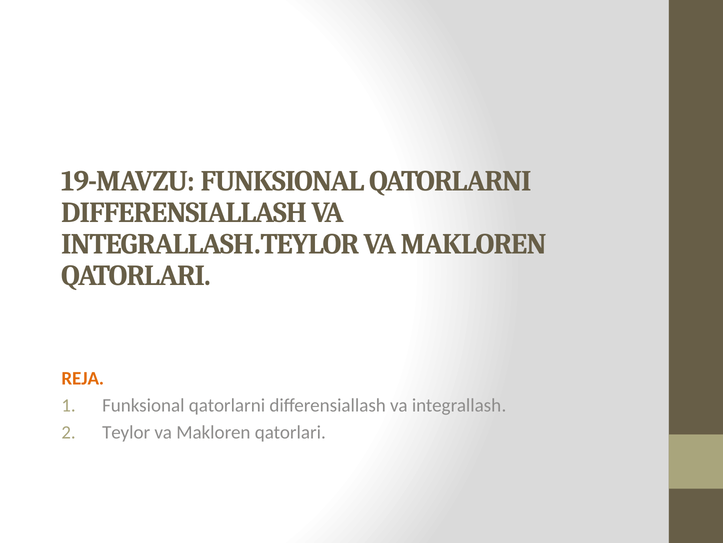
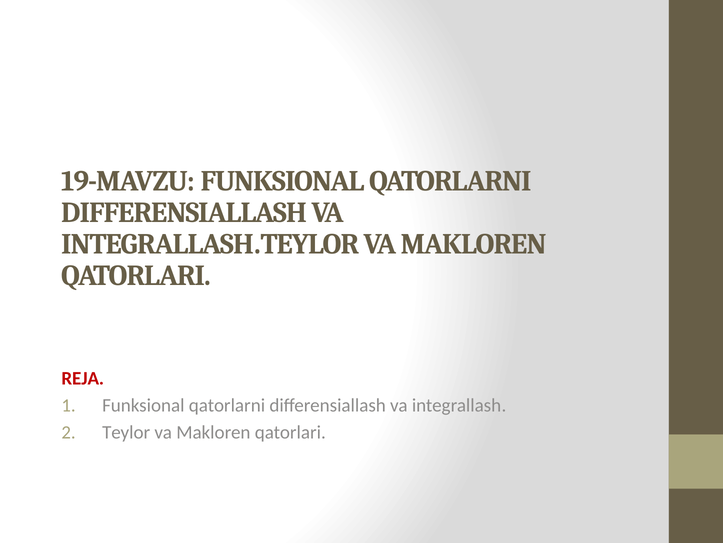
REJA colour: orange -> red
